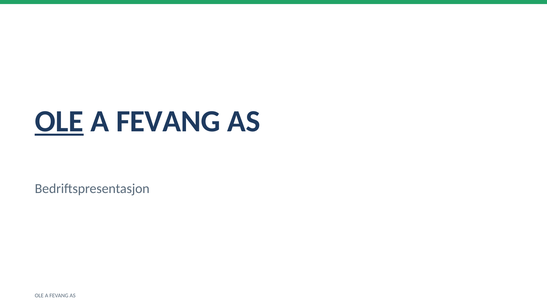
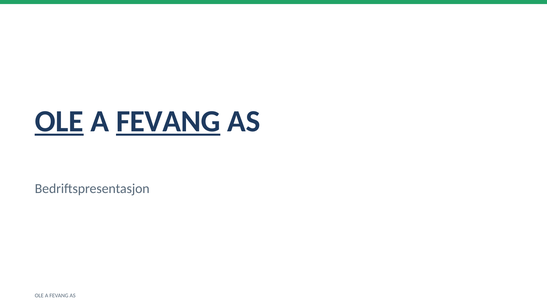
FEVANG at (168, 121) underline: none -> present
